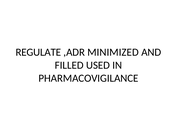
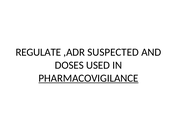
MINIMIZED: MINIMIZED -> SUSPECTED
FILLED: FILLED -> DOSES
PHARMACOVIGILANCE underline: none -> present
